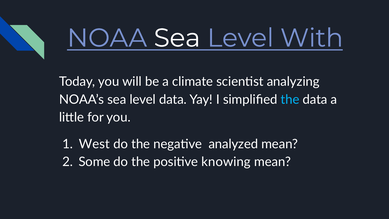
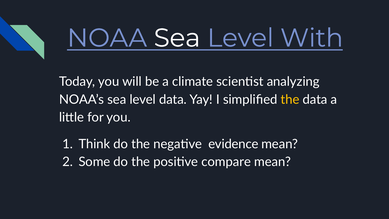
the at (290, 99) colour: light blue -> yellow
West: West -> Think
analyzed: analyzed -> evidence
knowing: knowing -> compare
